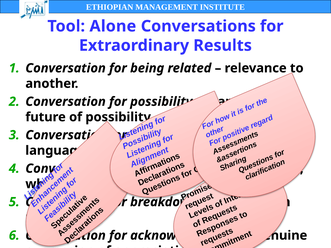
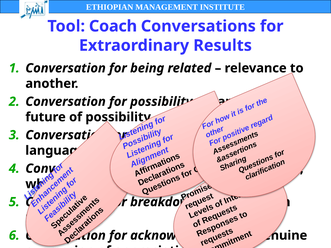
Alone: Alone -> Coach
